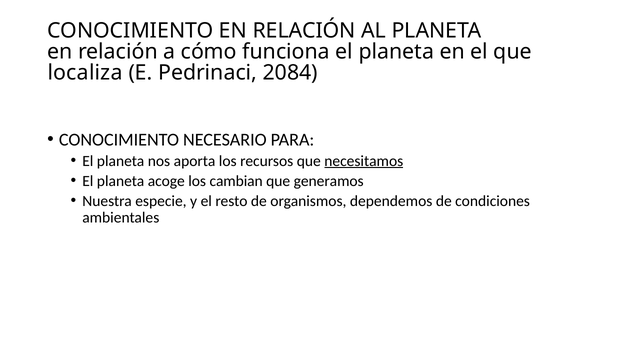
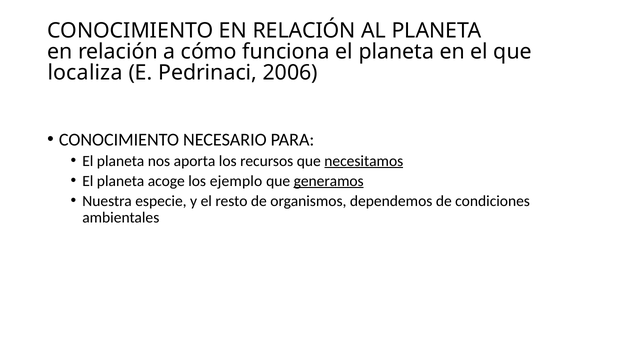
2084: 2084 -> 2006
cambian: cambian -> ejemplo
generamos underline: none -> present
